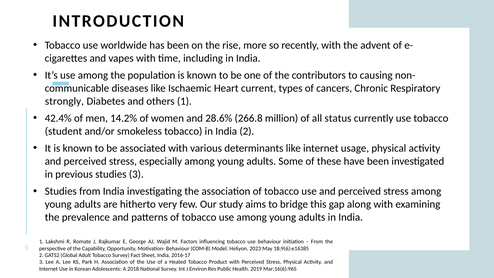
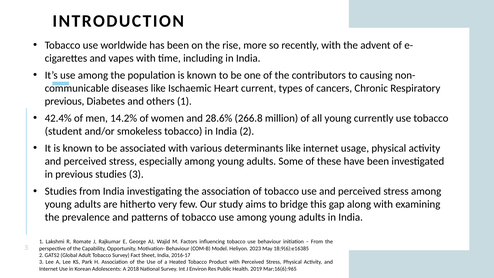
strongly at (64, 101): strongly -> previous
all status: status -> young
